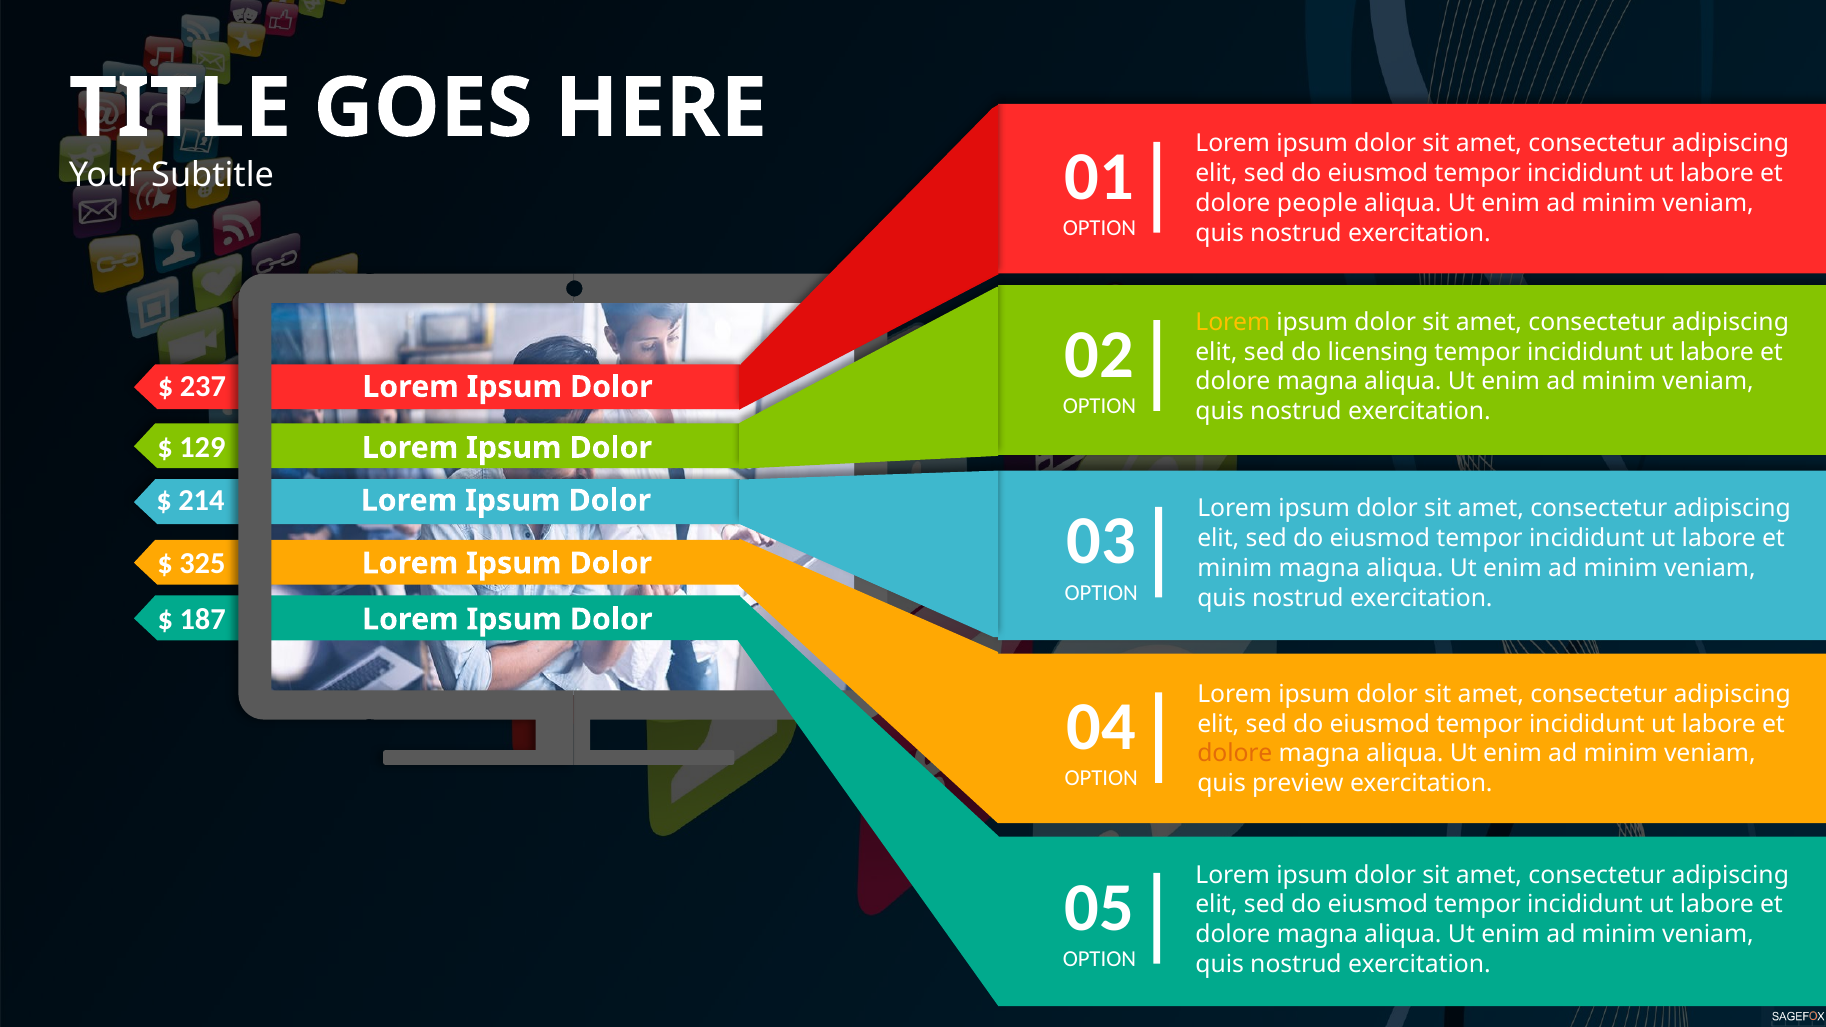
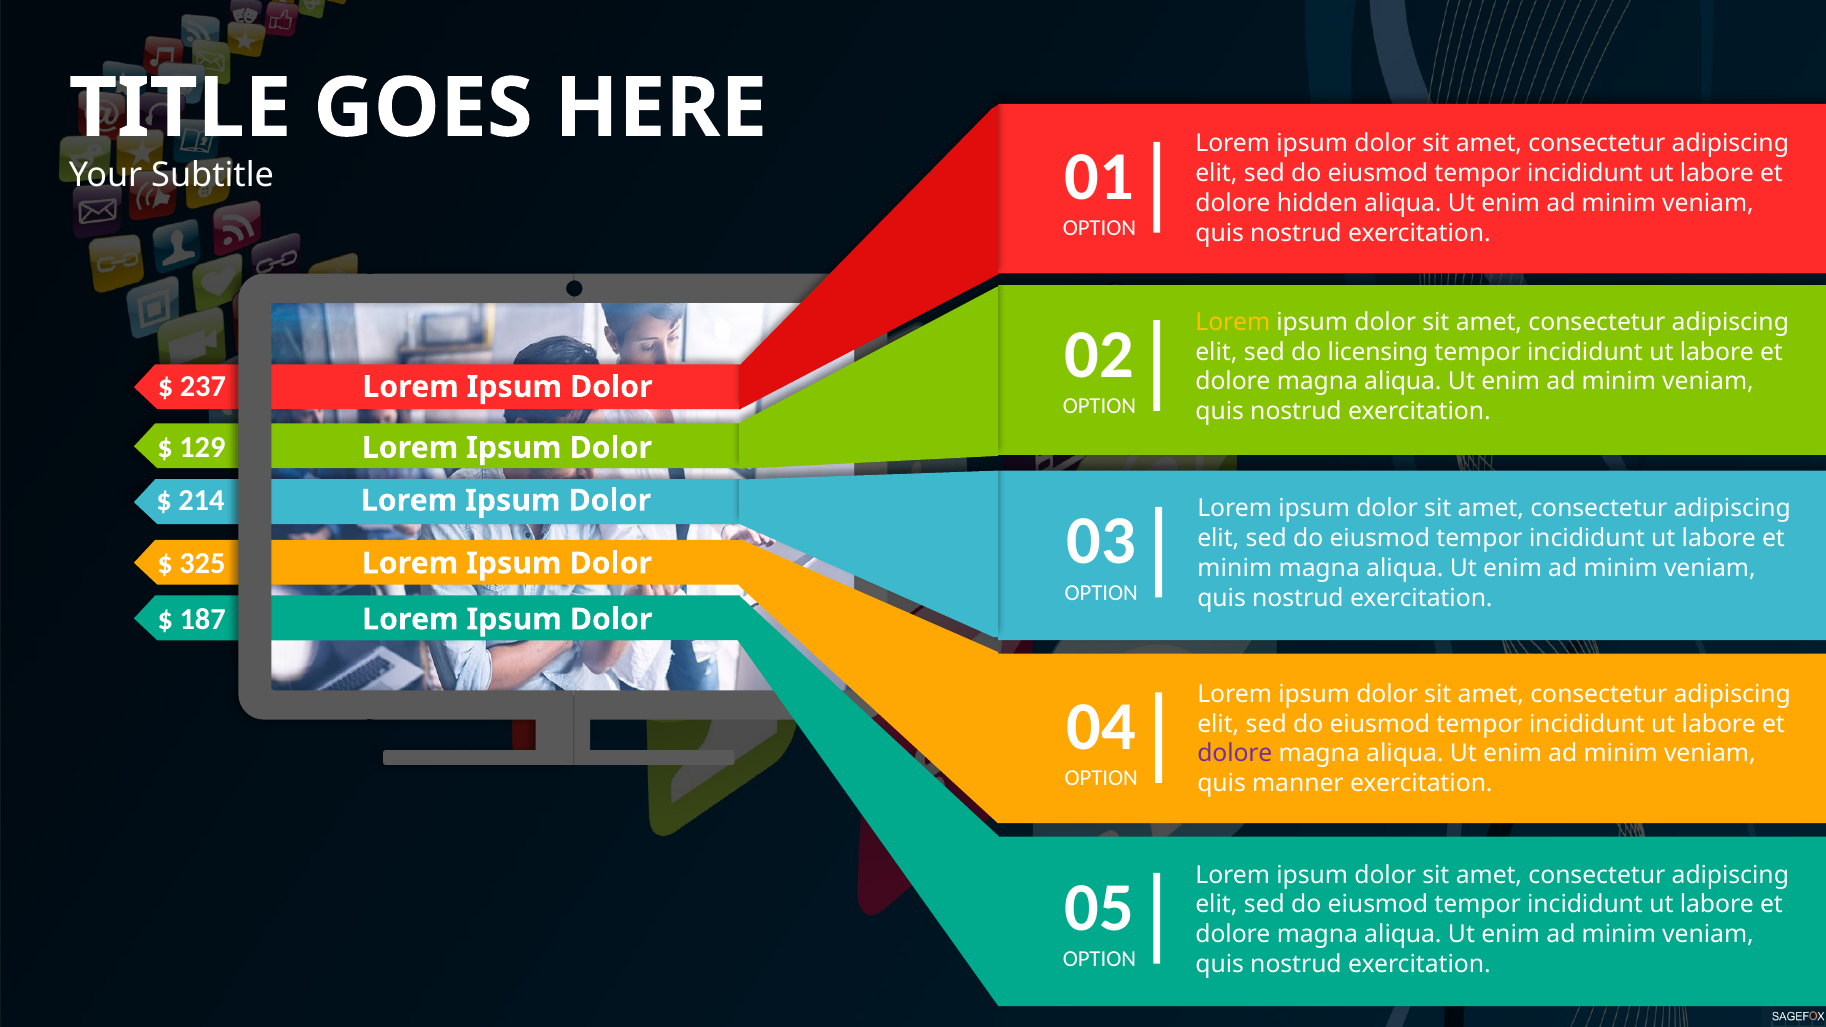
people: people -> hidden
dolore at (1235, 754) colour: orange -> purple
preview: preview -> manner
